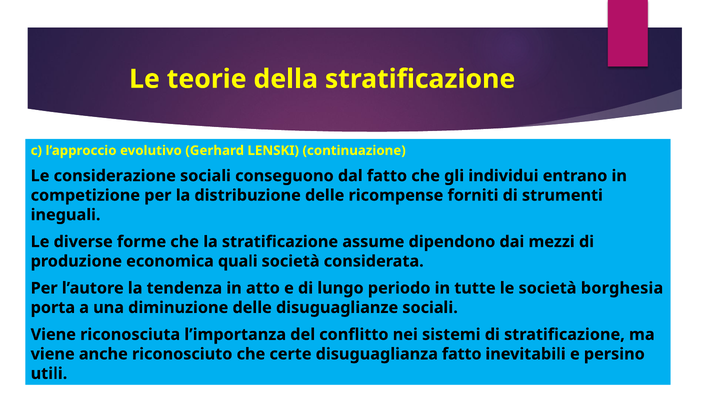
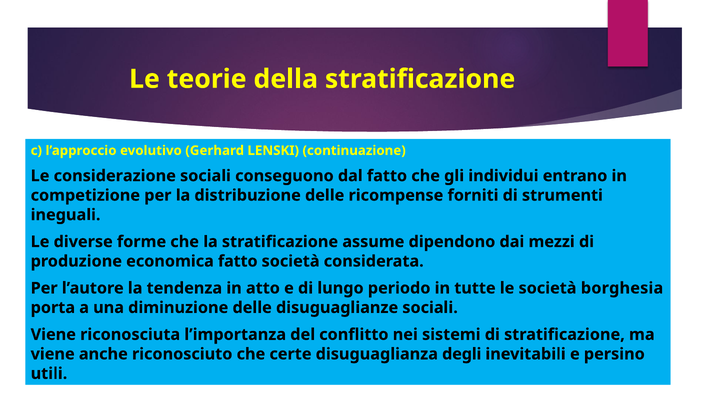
economica quali: quali -> fatto
disuguaglianza fatto: fatto -> degli
